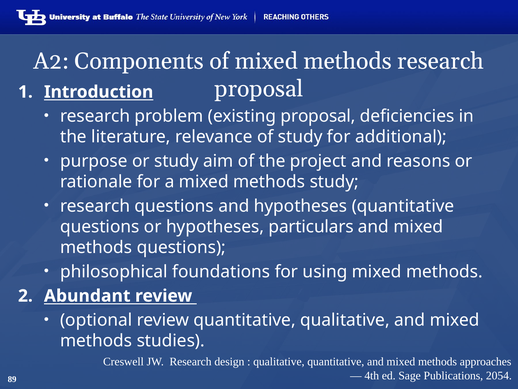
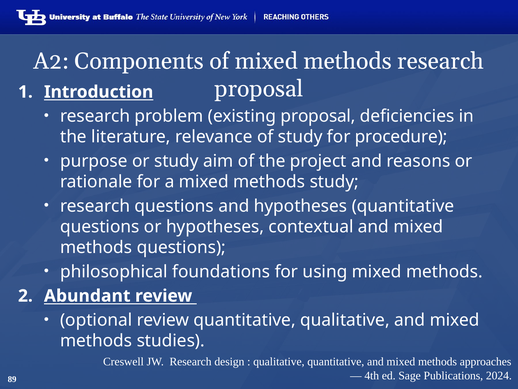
additional: additional -> procedure
particulars: particulars -> contextual
2054: 2054 -> 2024
